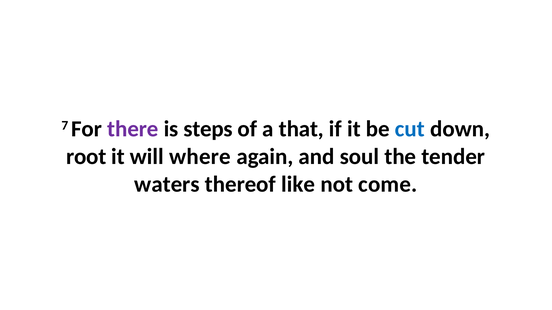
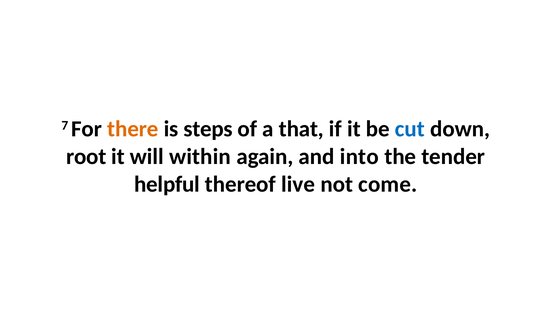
there colour: purple -> orange
where: where -> within
soul: soul -> into
waters: waters -> helpful
like: like -> live
